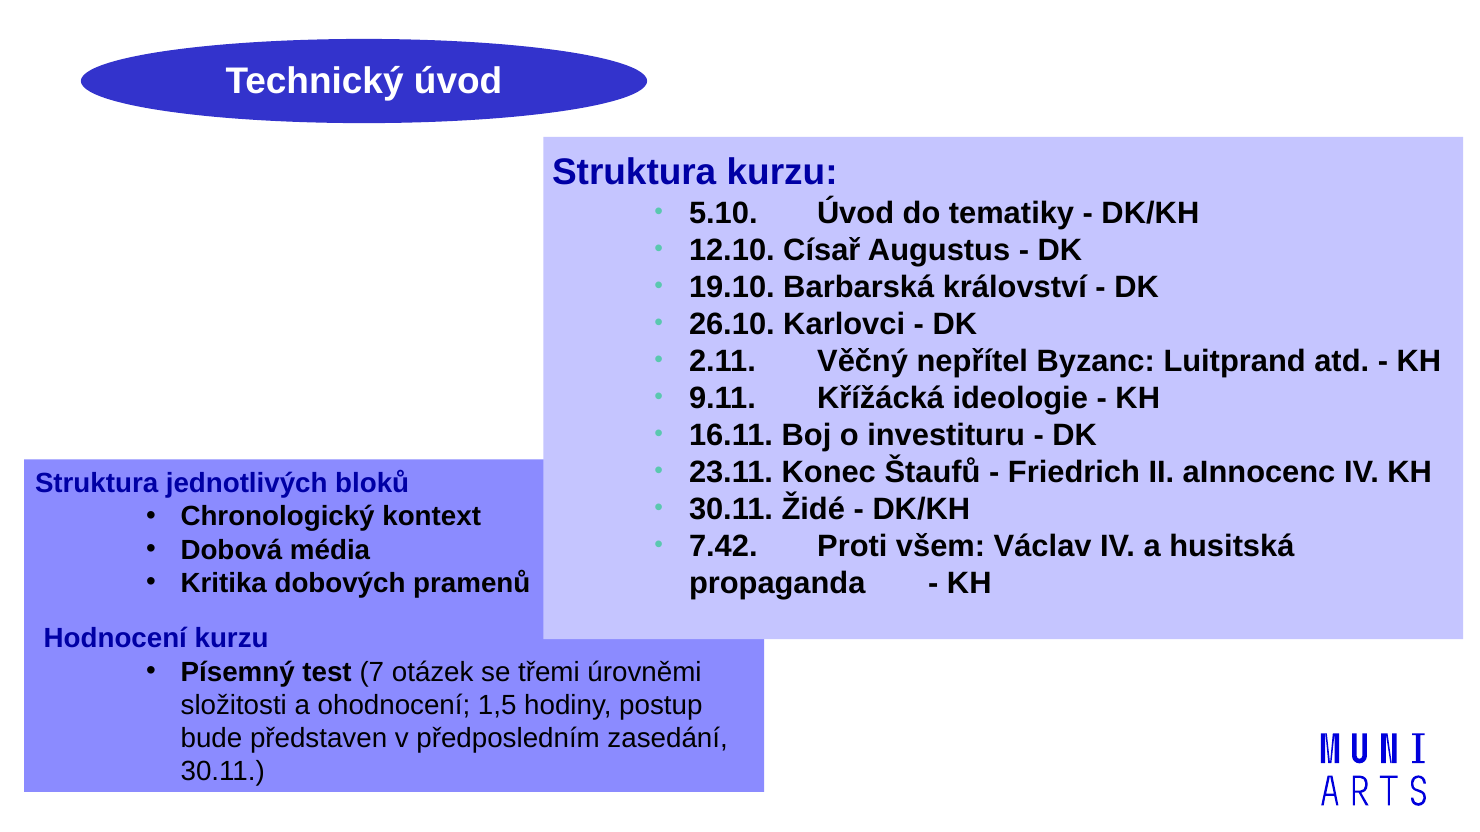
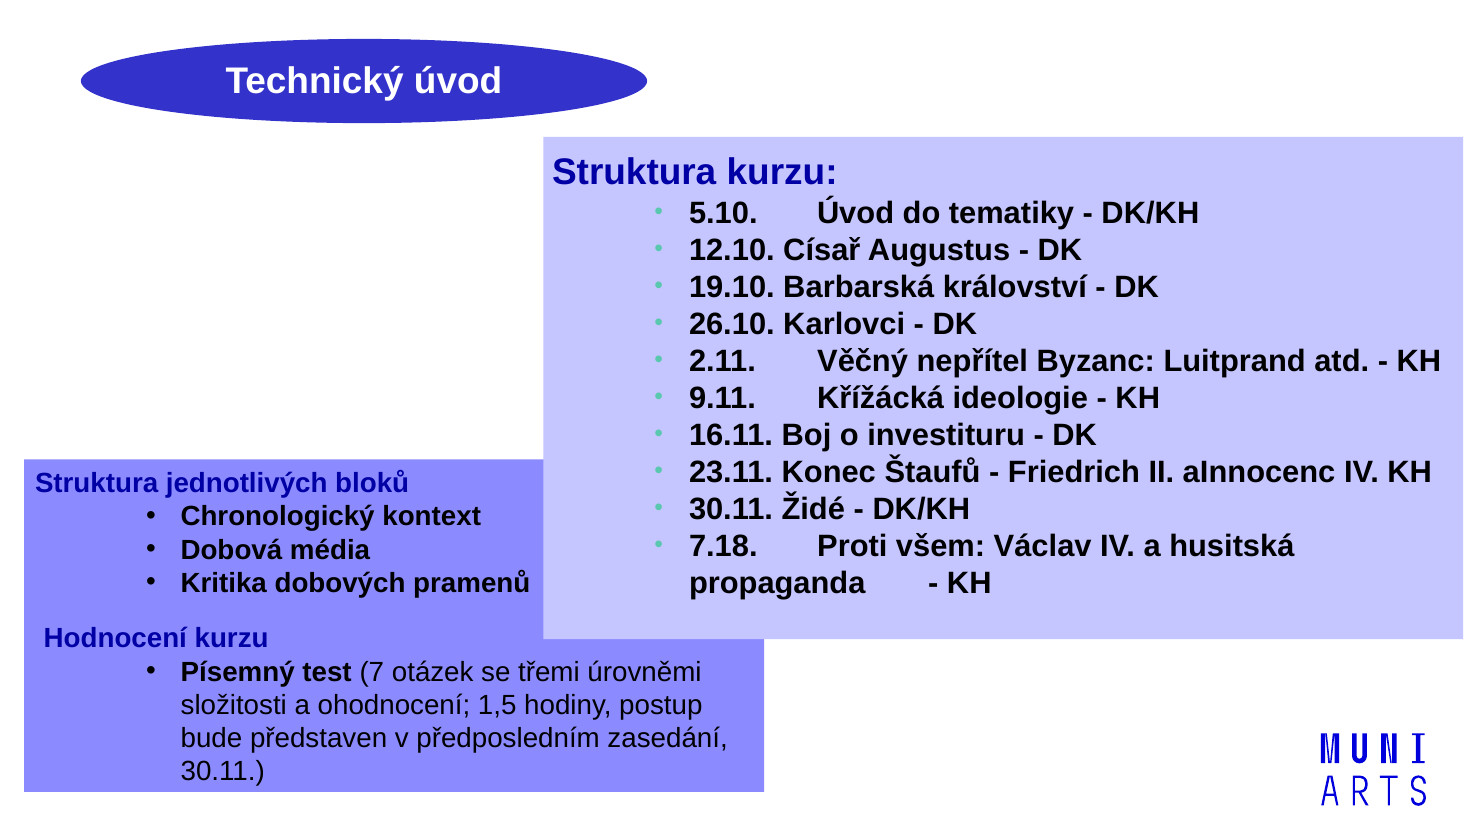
7.42: 7.42 -> 7.18
